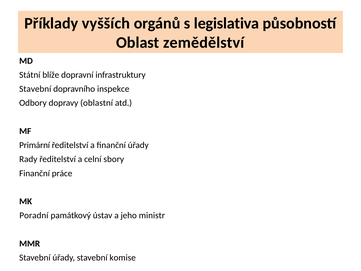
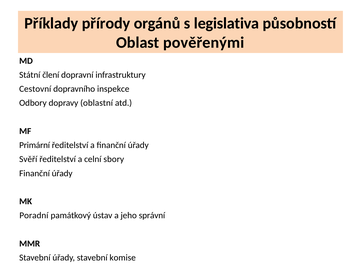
vyšších: vyšších -> přírody
zemědělství: zemědělství -> pověřenými
blíže: blíže -> člení
Stavební at (35, 89): Stavební -> Cestovní
Rady: Rady -> Svěří
práce at (62, 173): práce -> úřady
ministr: ministr -> správní
